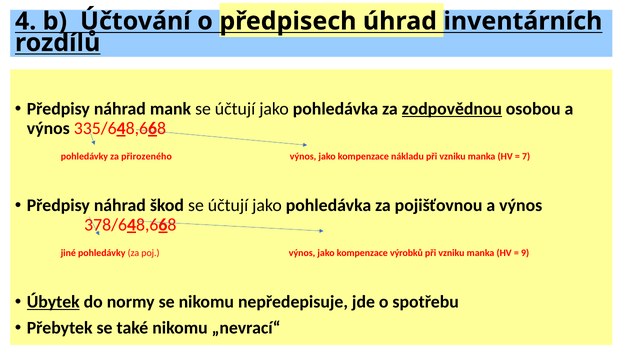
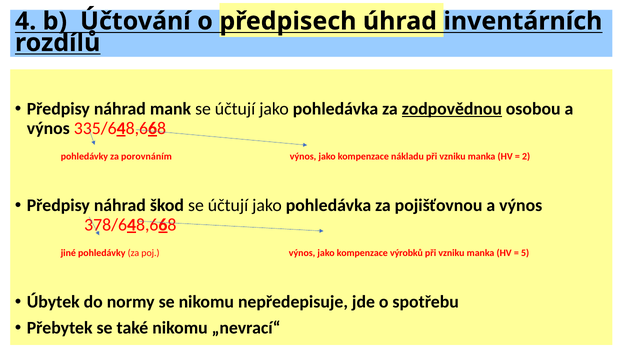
přirozeného: přirozeného -> porovnáním
7: 7 -> 2
9: 9 -> 5
Úbytek underline: present -> none
